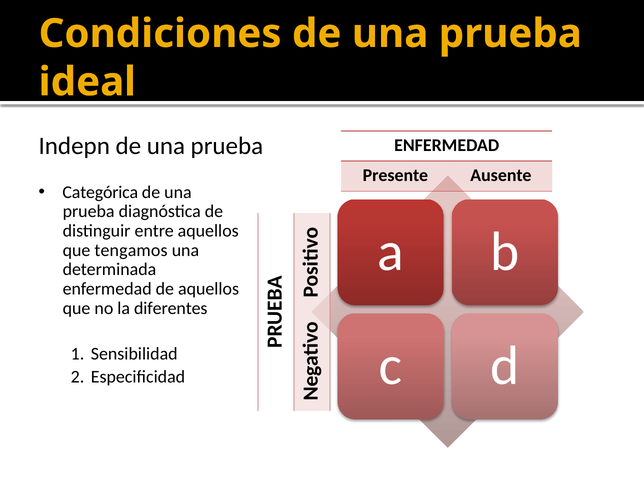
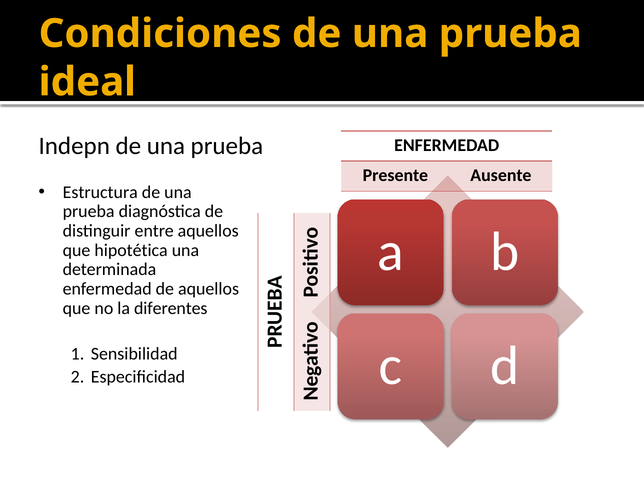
Categórica: Categórica -> Estructura
tengamos: tengamos -> hipotética
